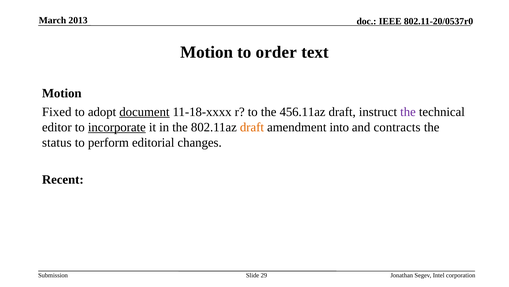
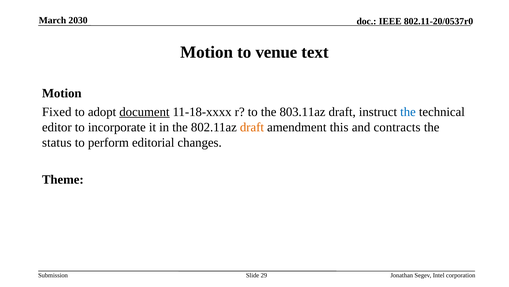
2013: 2013 -> 2030
order: order -> venue
456.11az: 456.11az -> 803.11az
the at (408, 112) colour: purple -> blue
incorporate underline: present -> none
into: into -> this
Recent: Recent -> Theme
